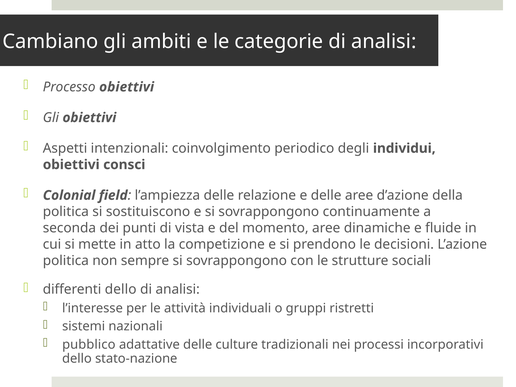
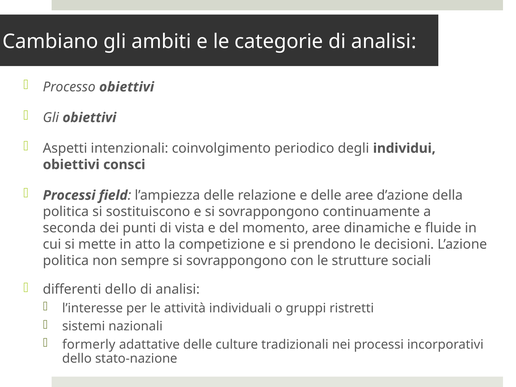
Colonial at (69, 195): Colonial -> Processi
pubblico: pubblico -> formerly
